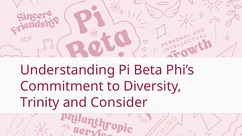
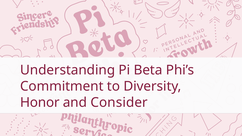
Trinity: Trinity -> Honor
